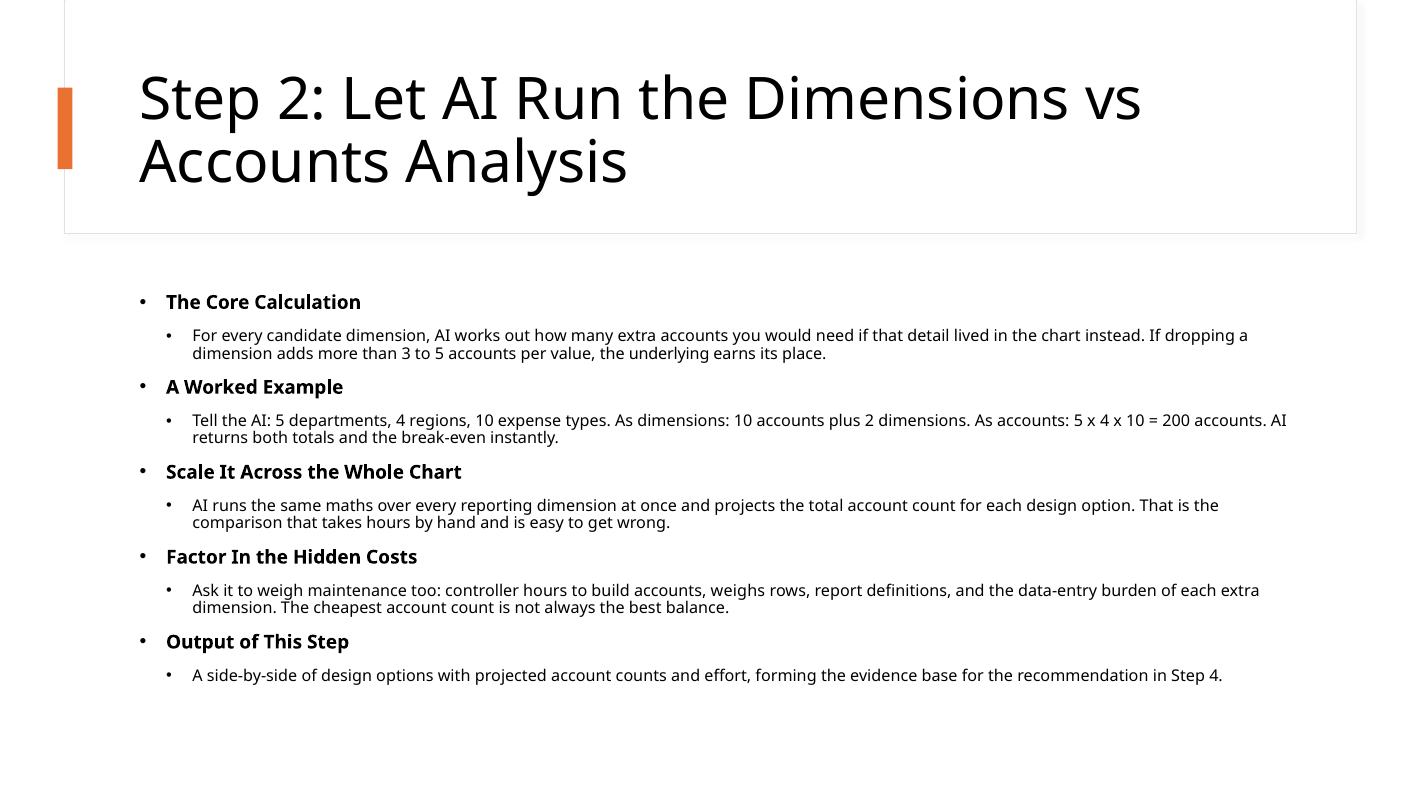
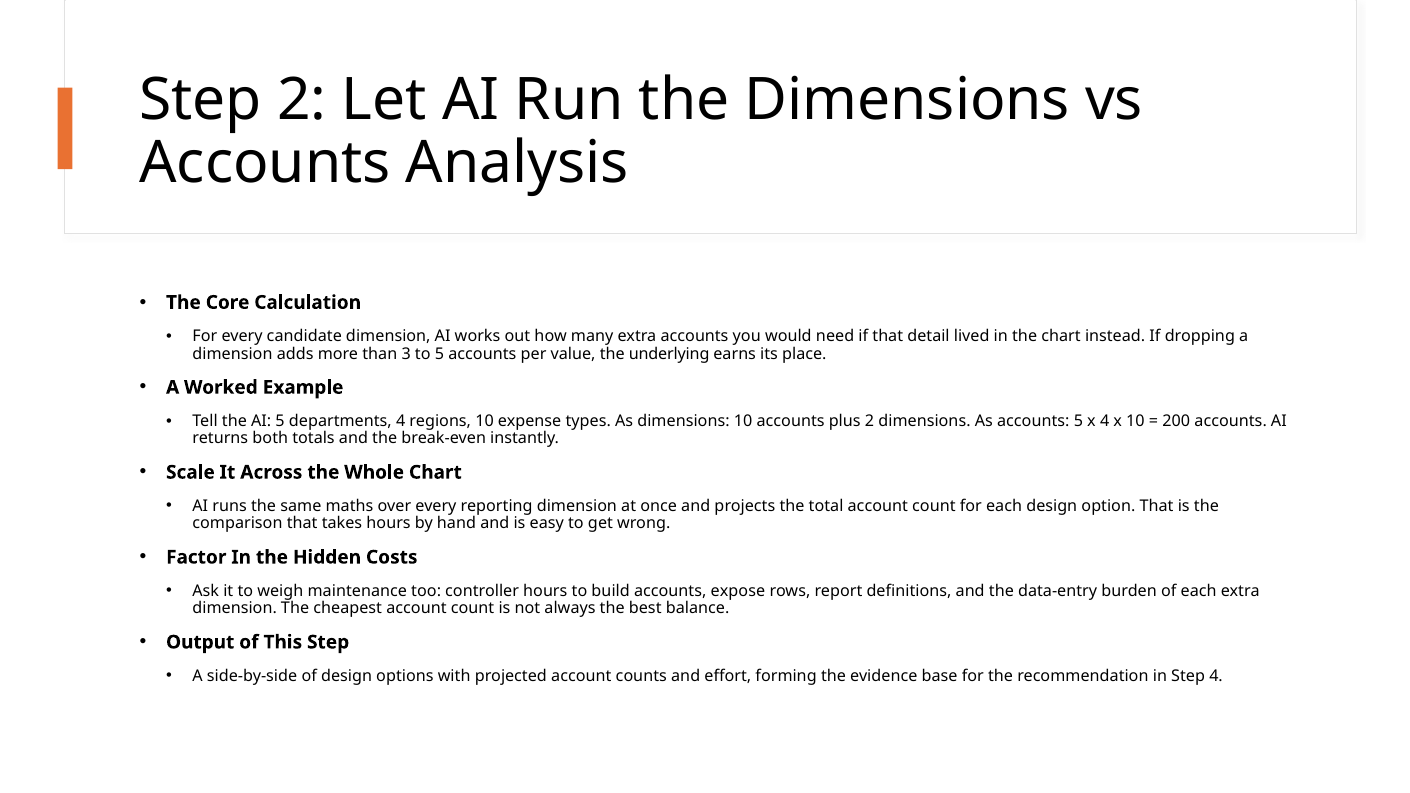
weighs: weighs -> expose
